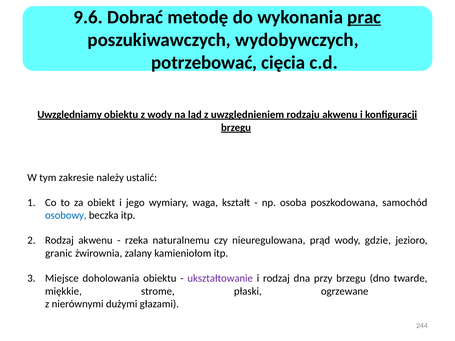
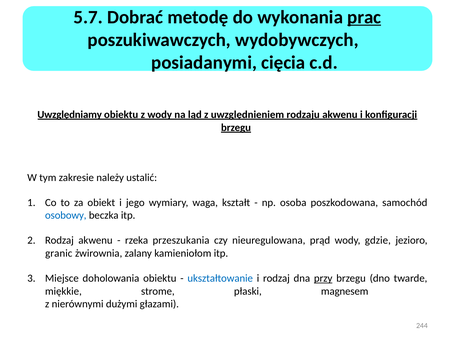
9.6: 9.6 -> 5.7
potrzebować: potrzebować -> posiadanymi
naturalnemu: naturalnemu -> przeszukania
ukształtowanie colour: purple -> blue
przy underline: none -> present
ogrzewane: ogrzewane -> magnesem
